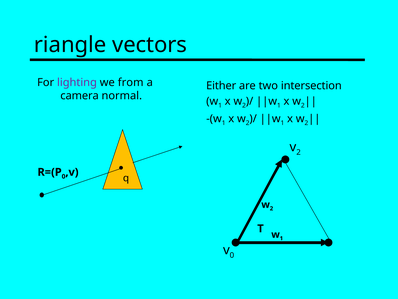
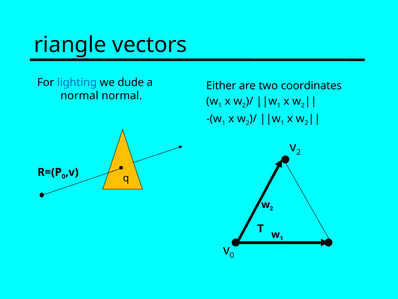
lighting colour: purple -> blue
from: from -> dude
intersection: intersection -> coordinates
camera at (80, 96): camera -> normal
